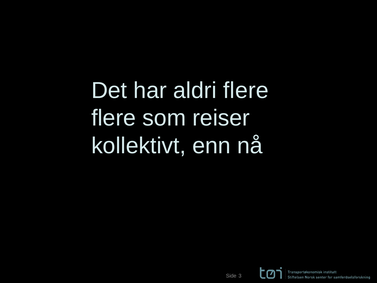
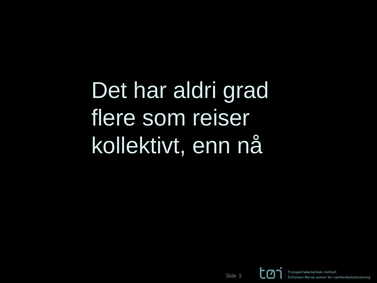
aldri flere: flere -> grad
